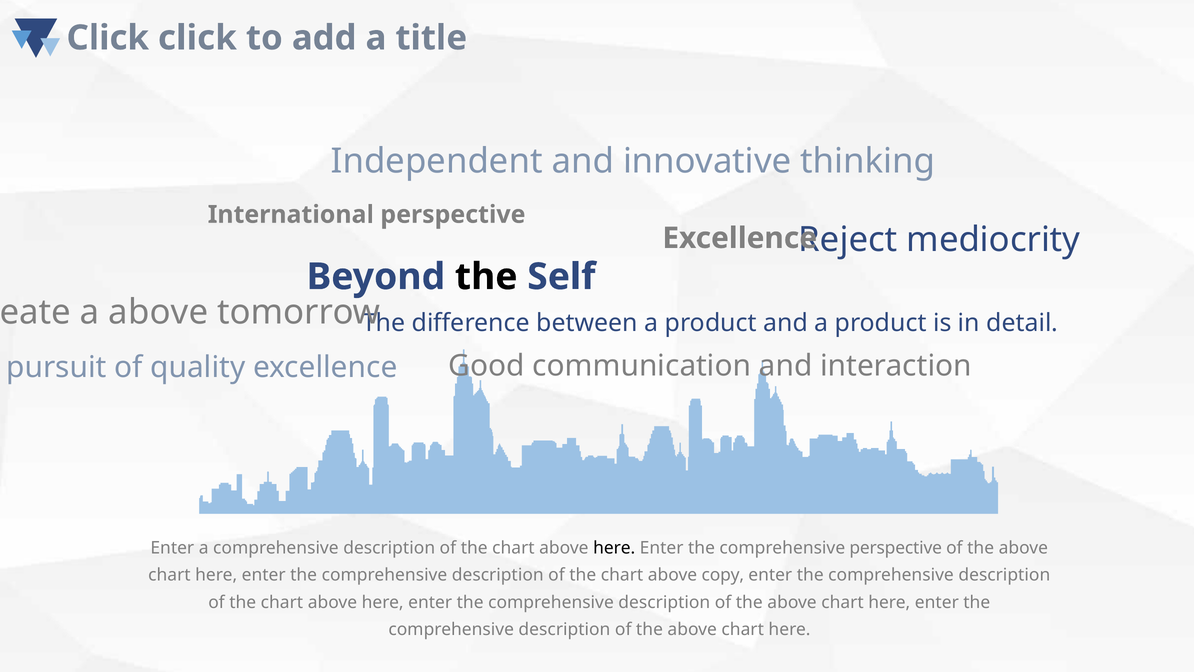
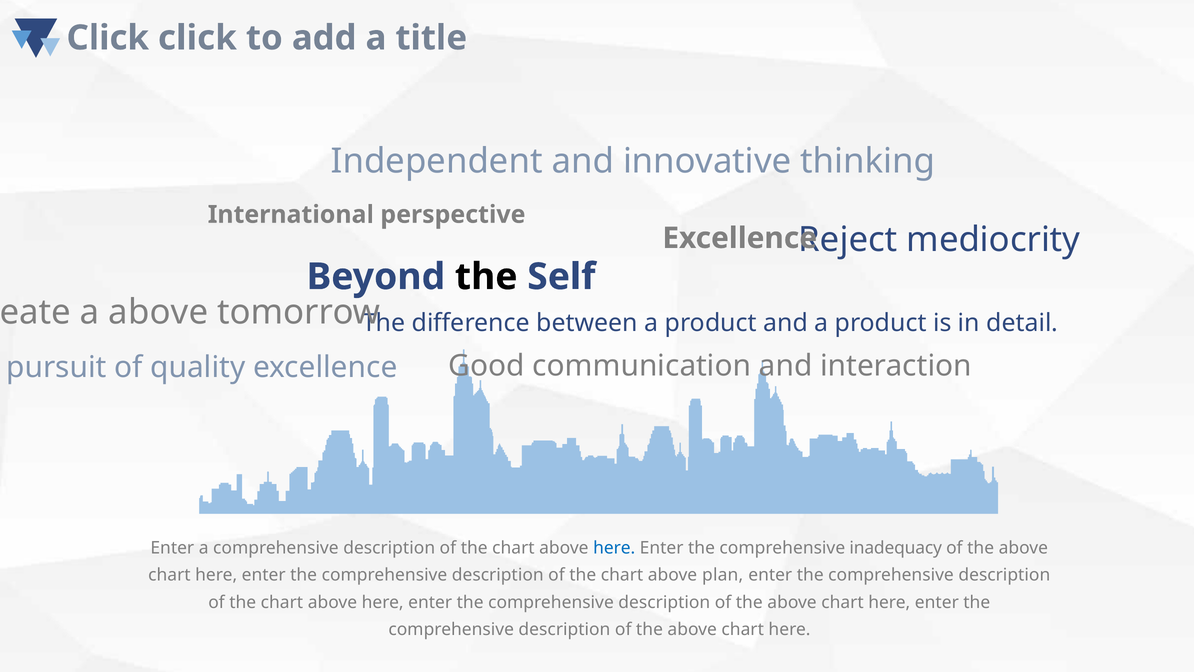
here at (614, 548) colour: black -> blue
comprehensive perspective: perspective -> inadequacy
copy: copy -> plan
